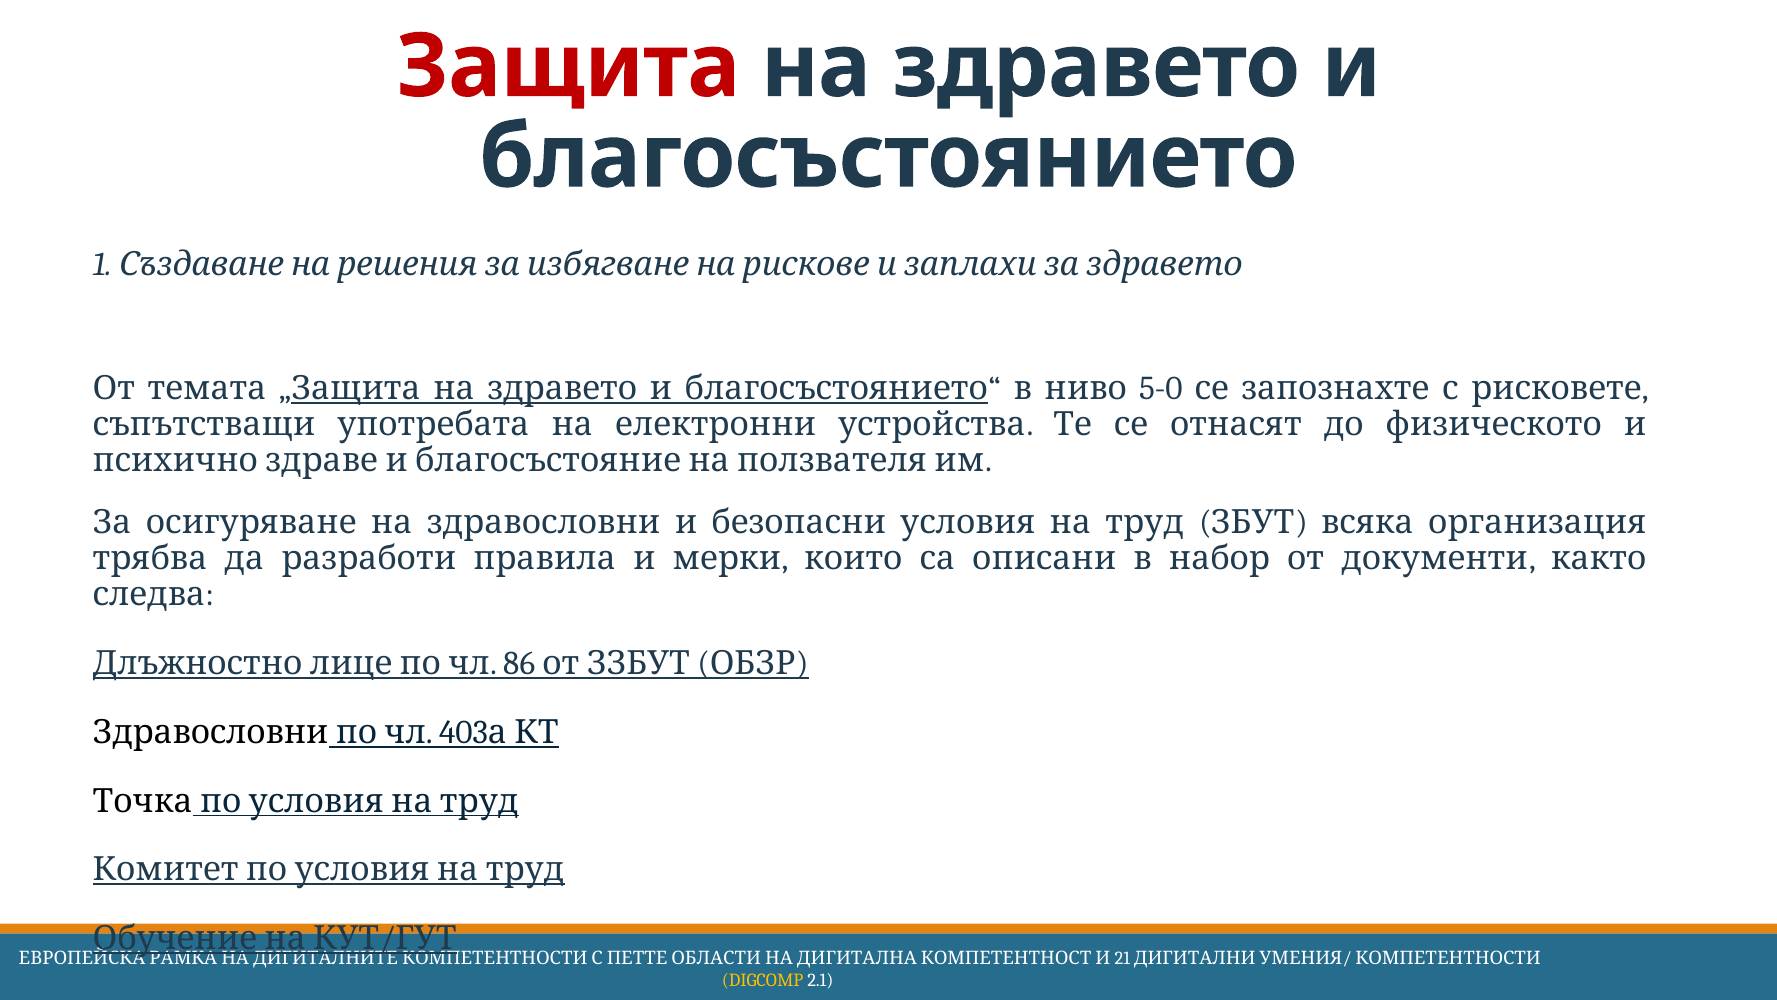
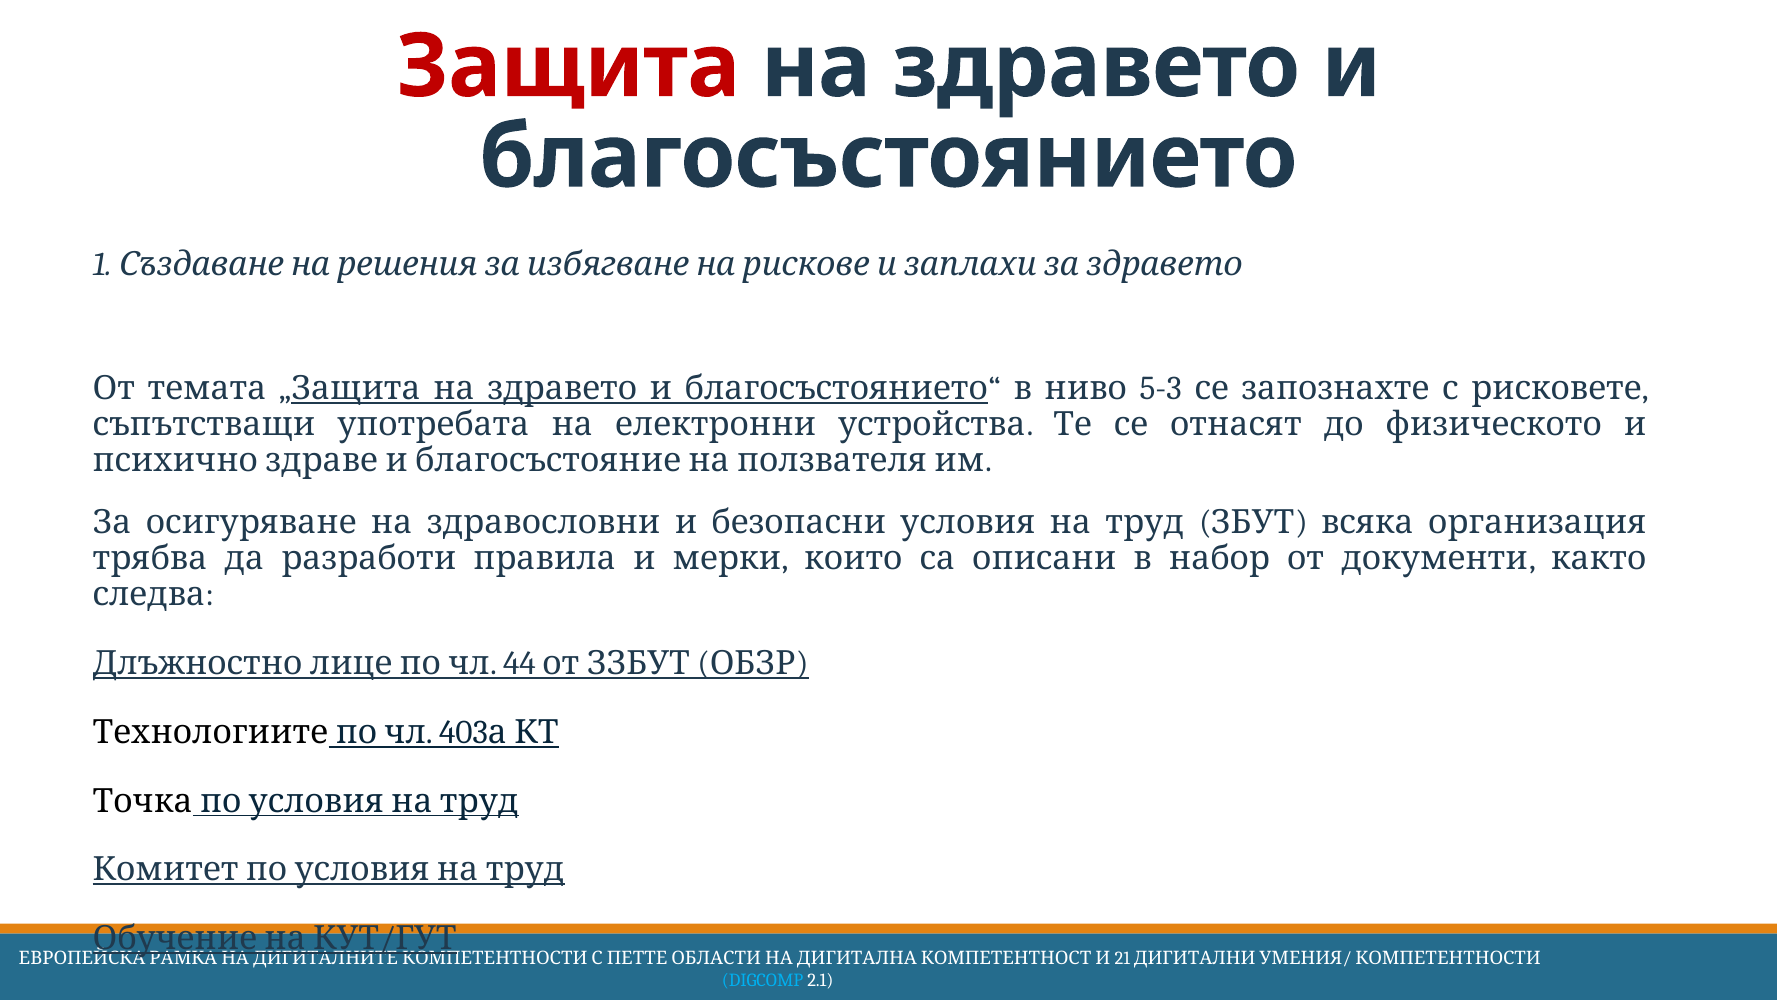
5-0: 5-0 -> 5-3
86: 86 -> 44
Здравословни at (211, 732): Здравословни -> Технологиите
DIGCOMP colour: yellow -> light blue
